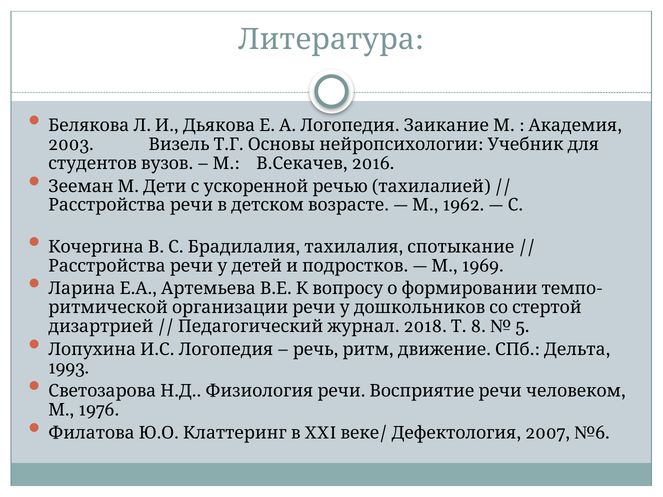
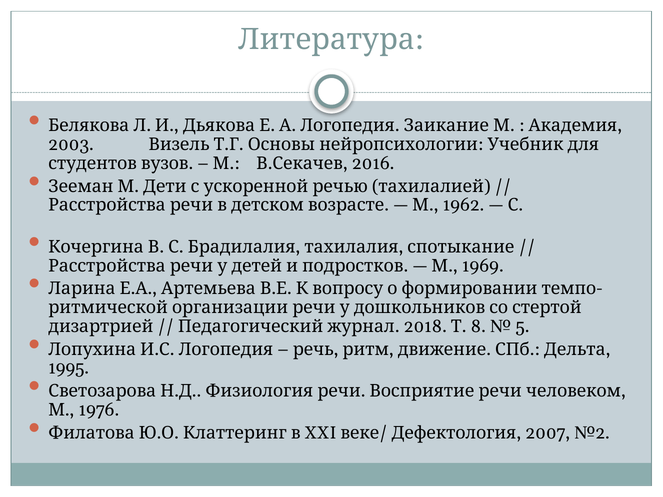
1993: 1993 -> 1995
№6: №6 -> №2
